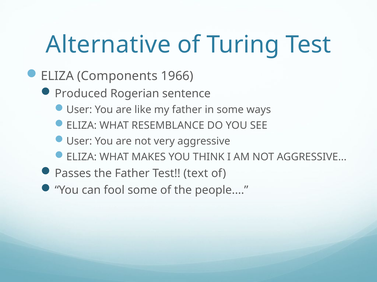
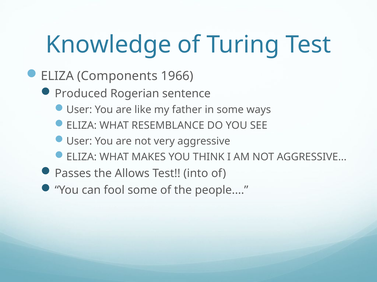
Alternative: Alternative -> Knowledge
the Father: Father -> Allows
text: text -> into
